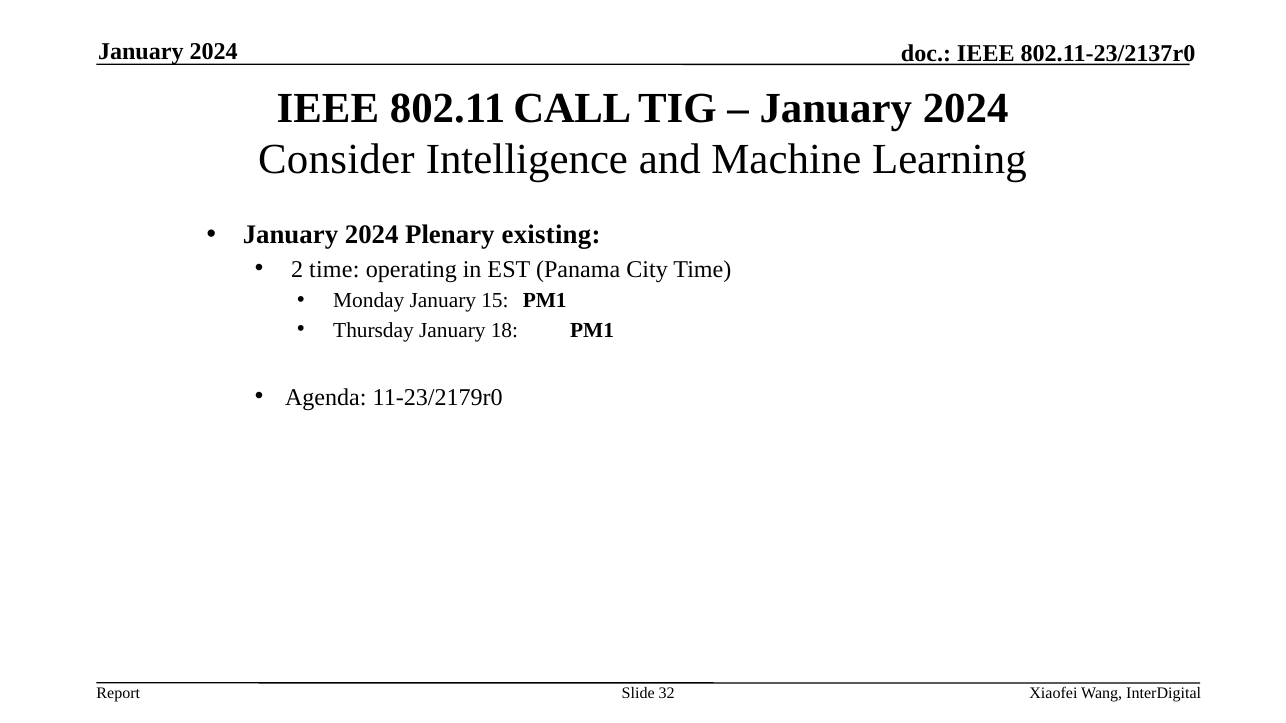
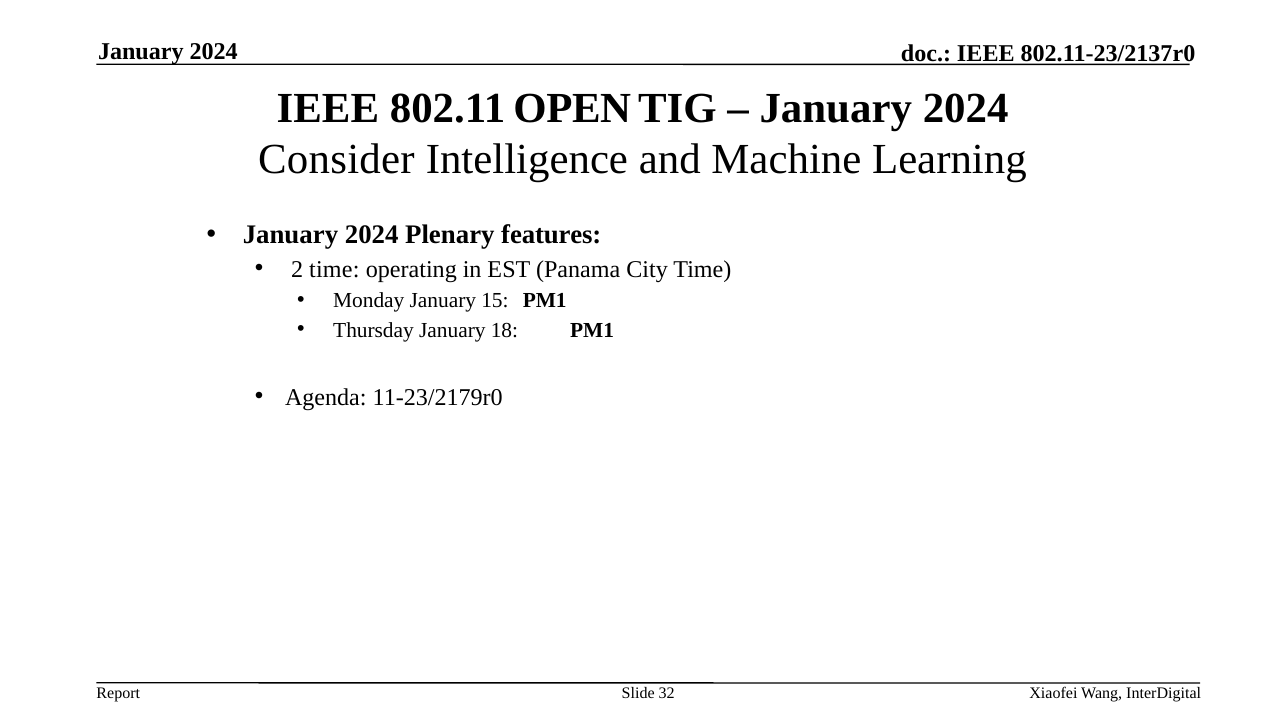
CALL: CALL -> OPEN
existing: existing -> features
